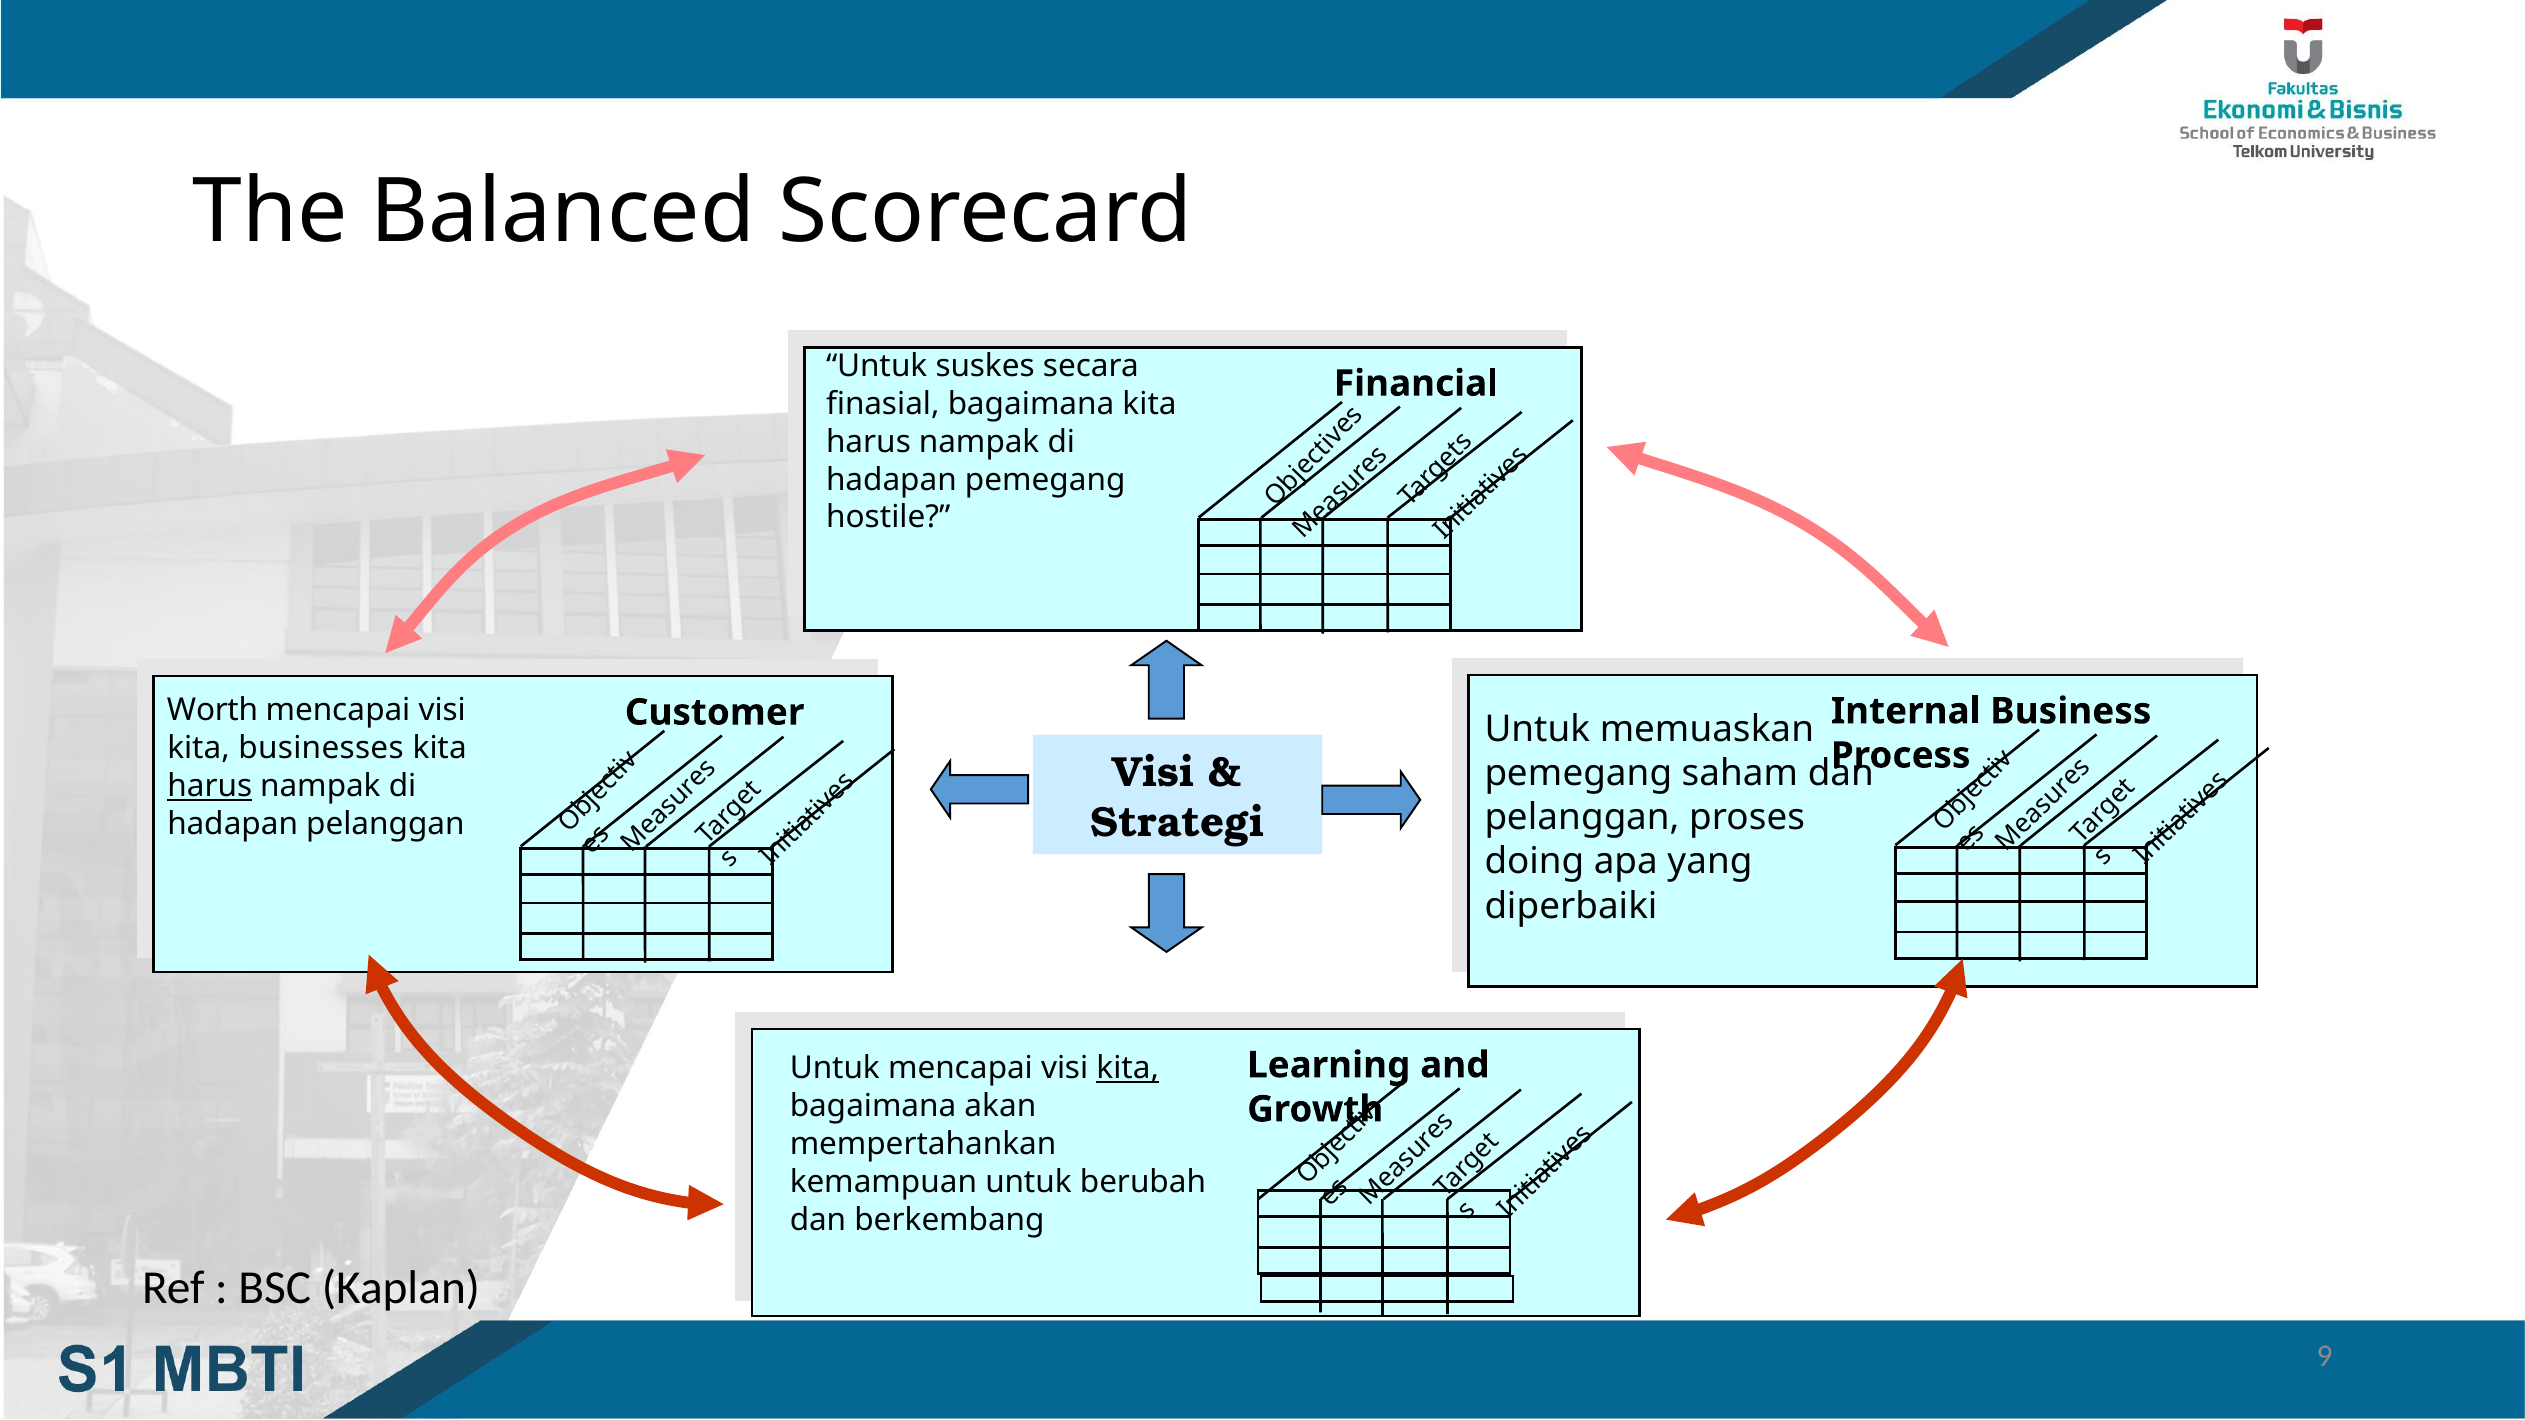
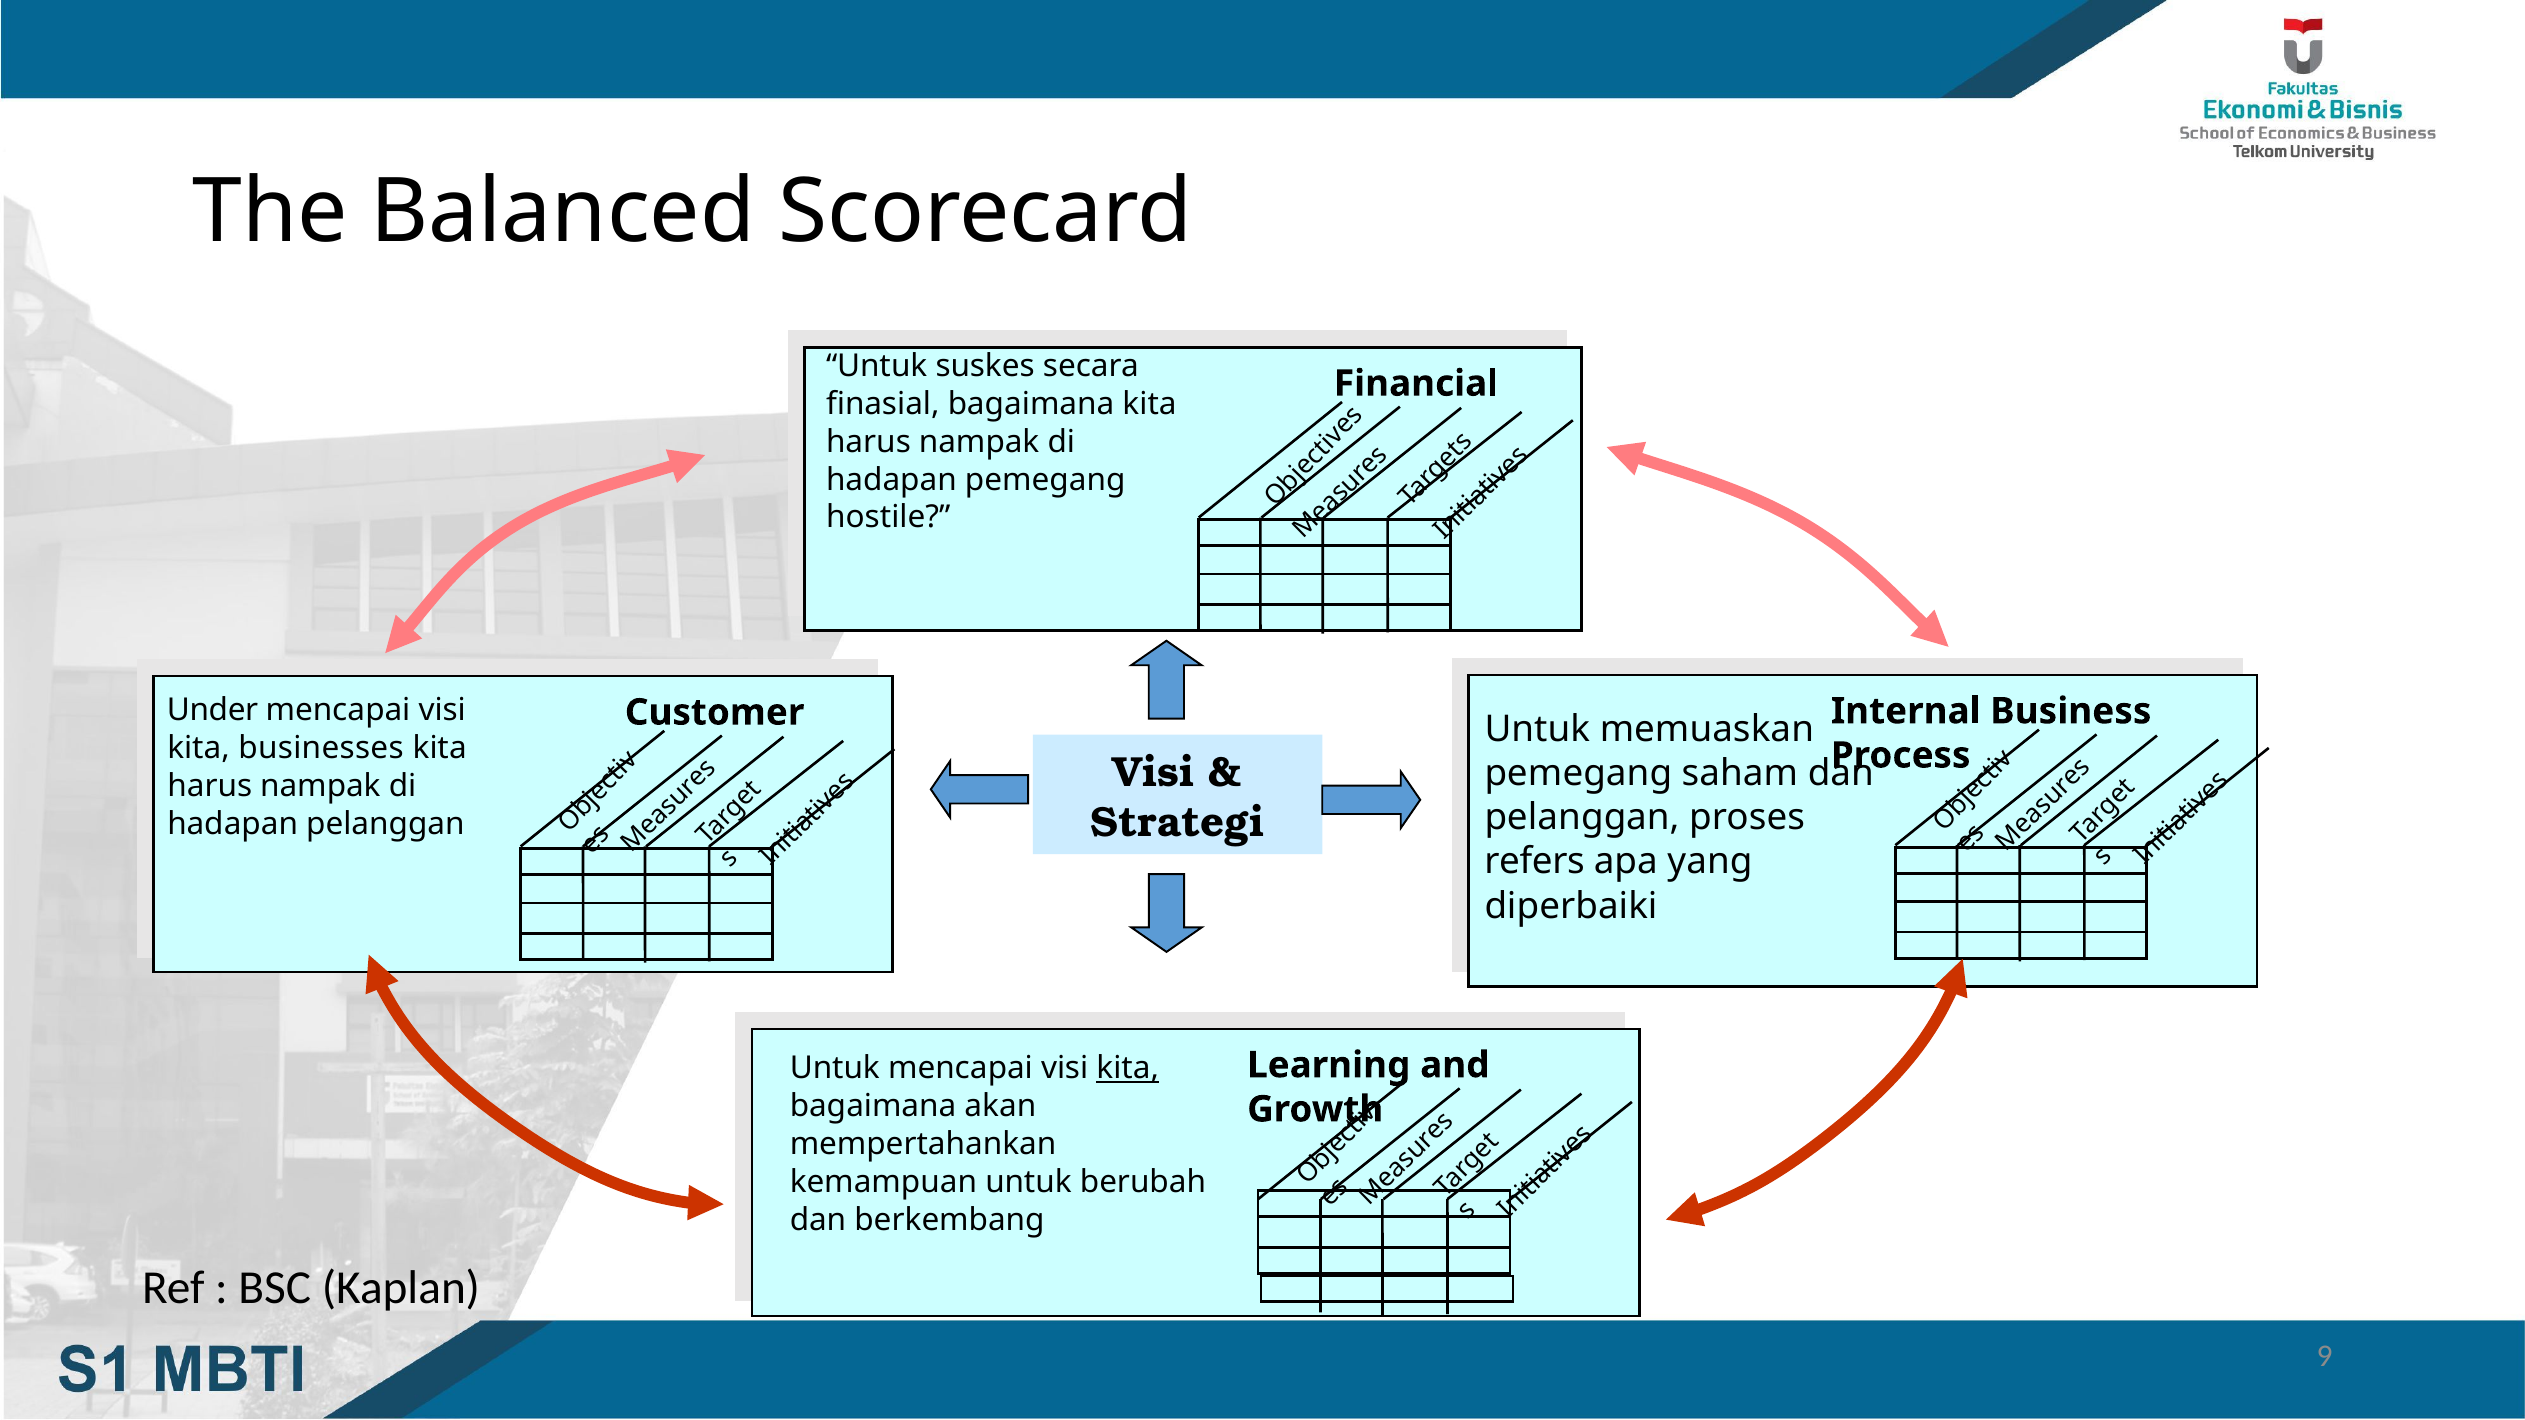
Worth: Worth -> Under
harus at (210, 786) underline: present -> none
doing: doing -> refers
